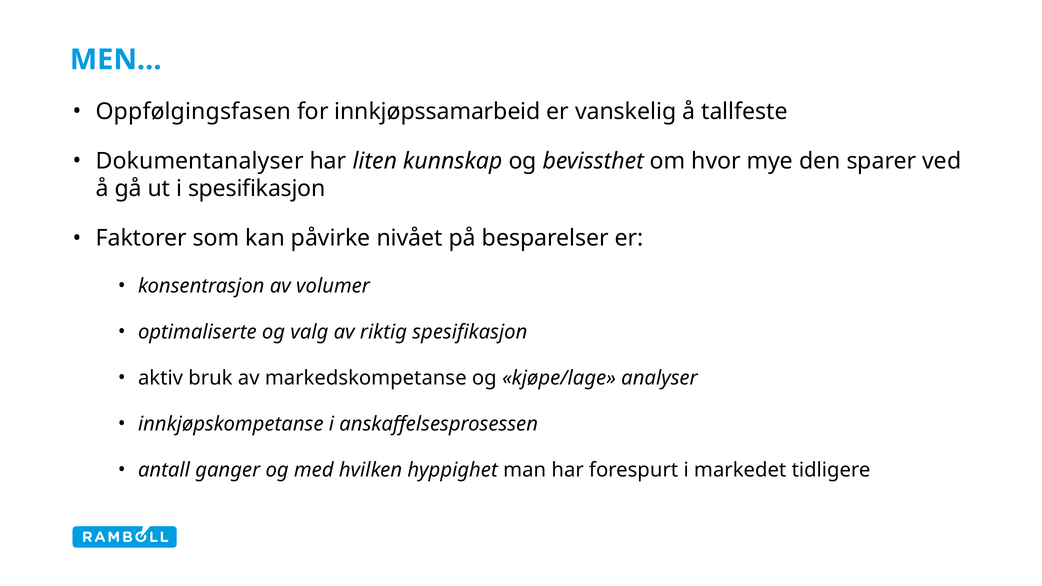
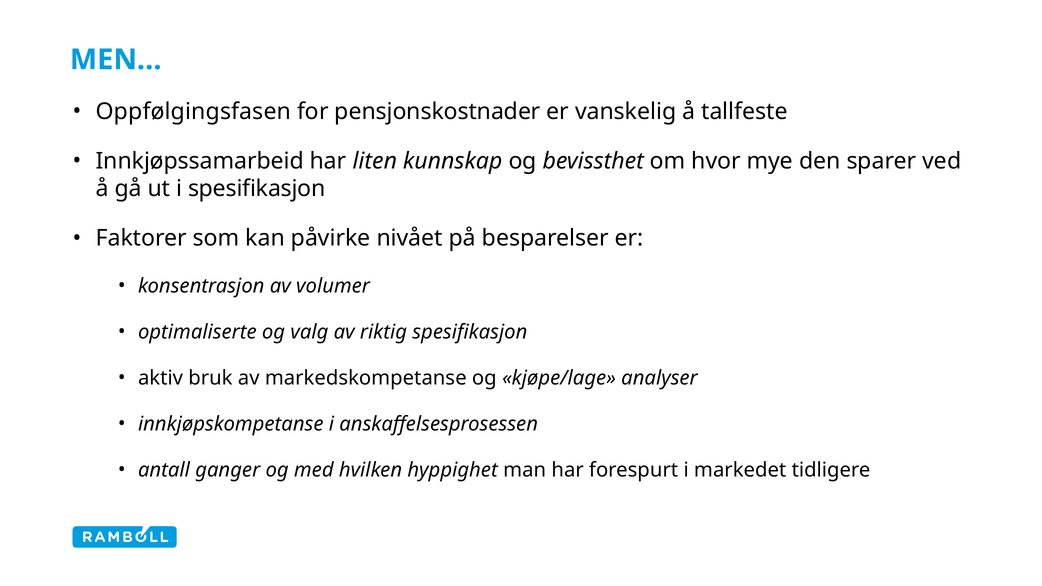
innkjøpssamarbeid: innkjøpssamarbeid -> pensjonskostnader
Dokumentanalyser: Dokumentanalyser -> Innkjøpssamarbeid
